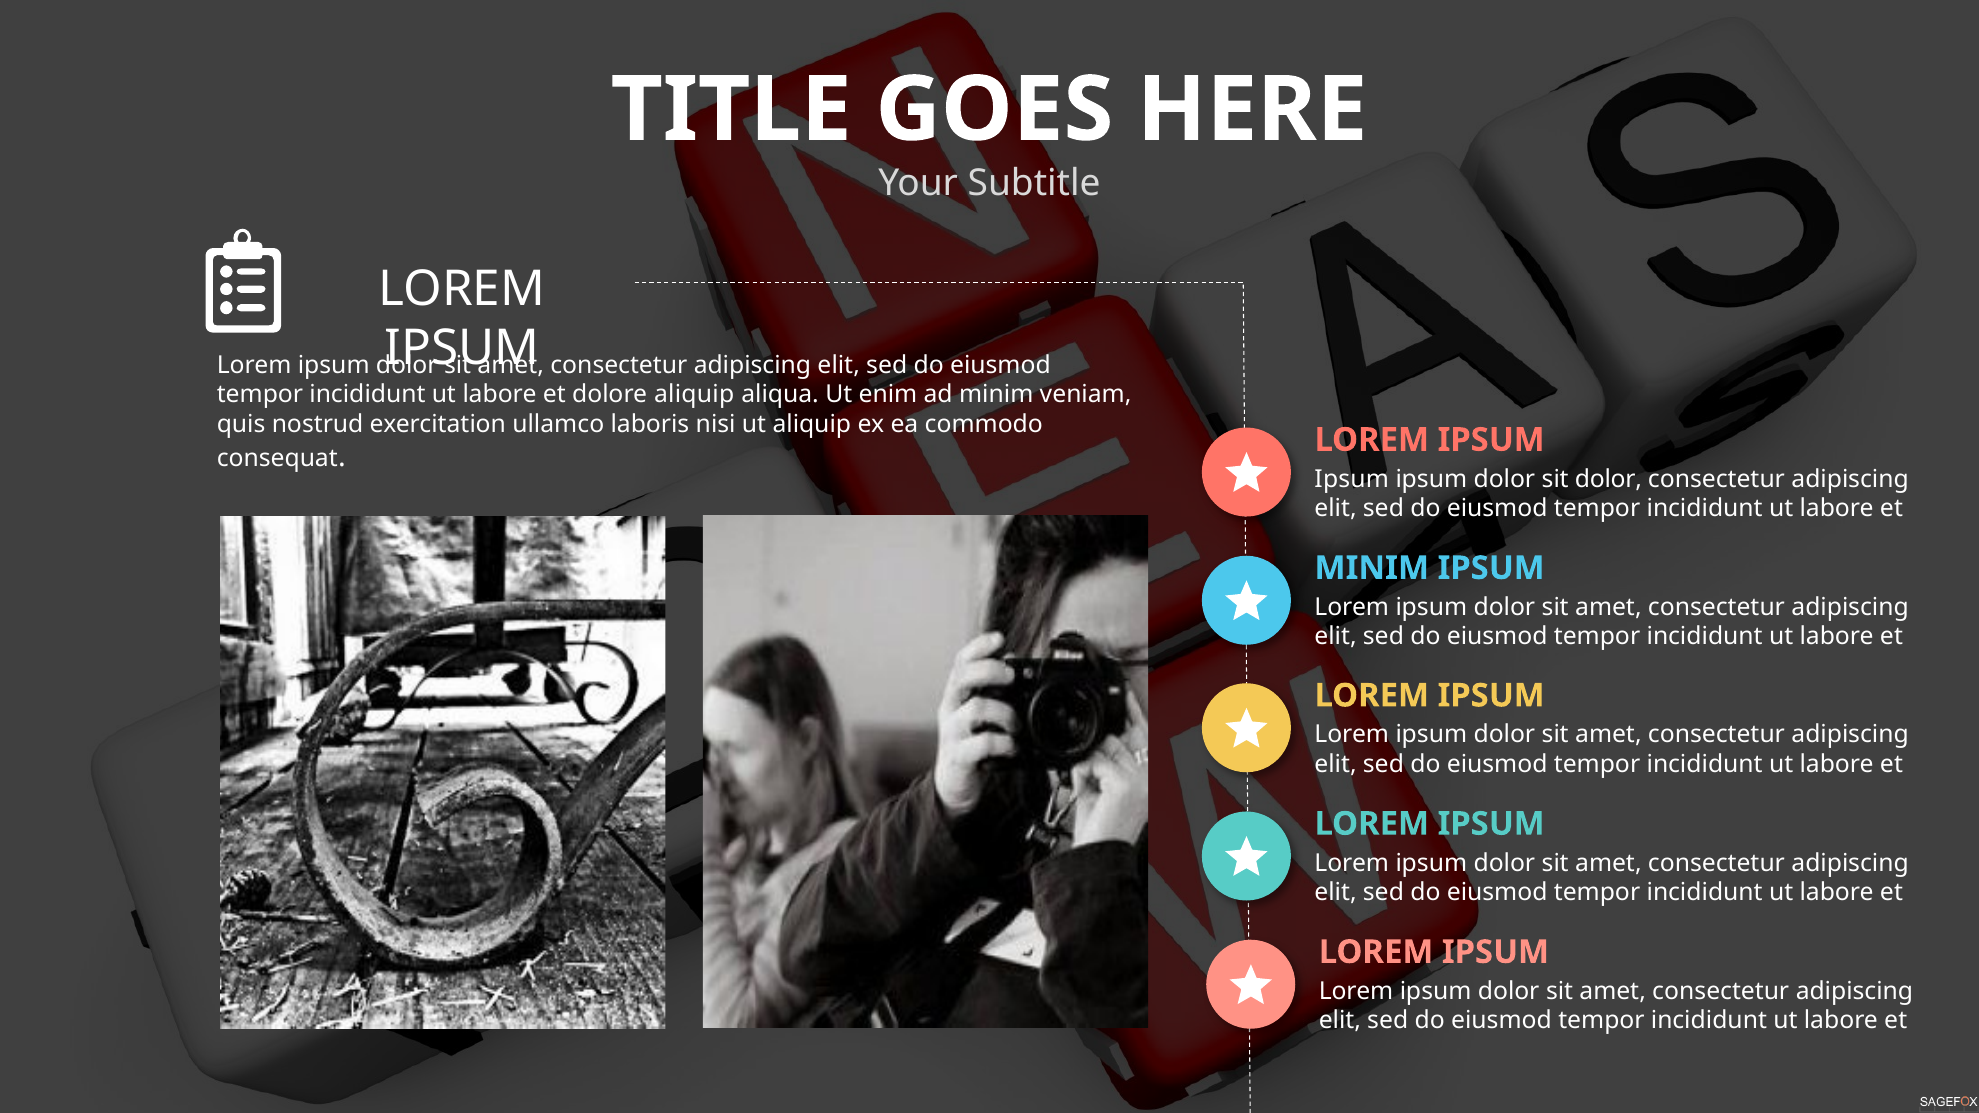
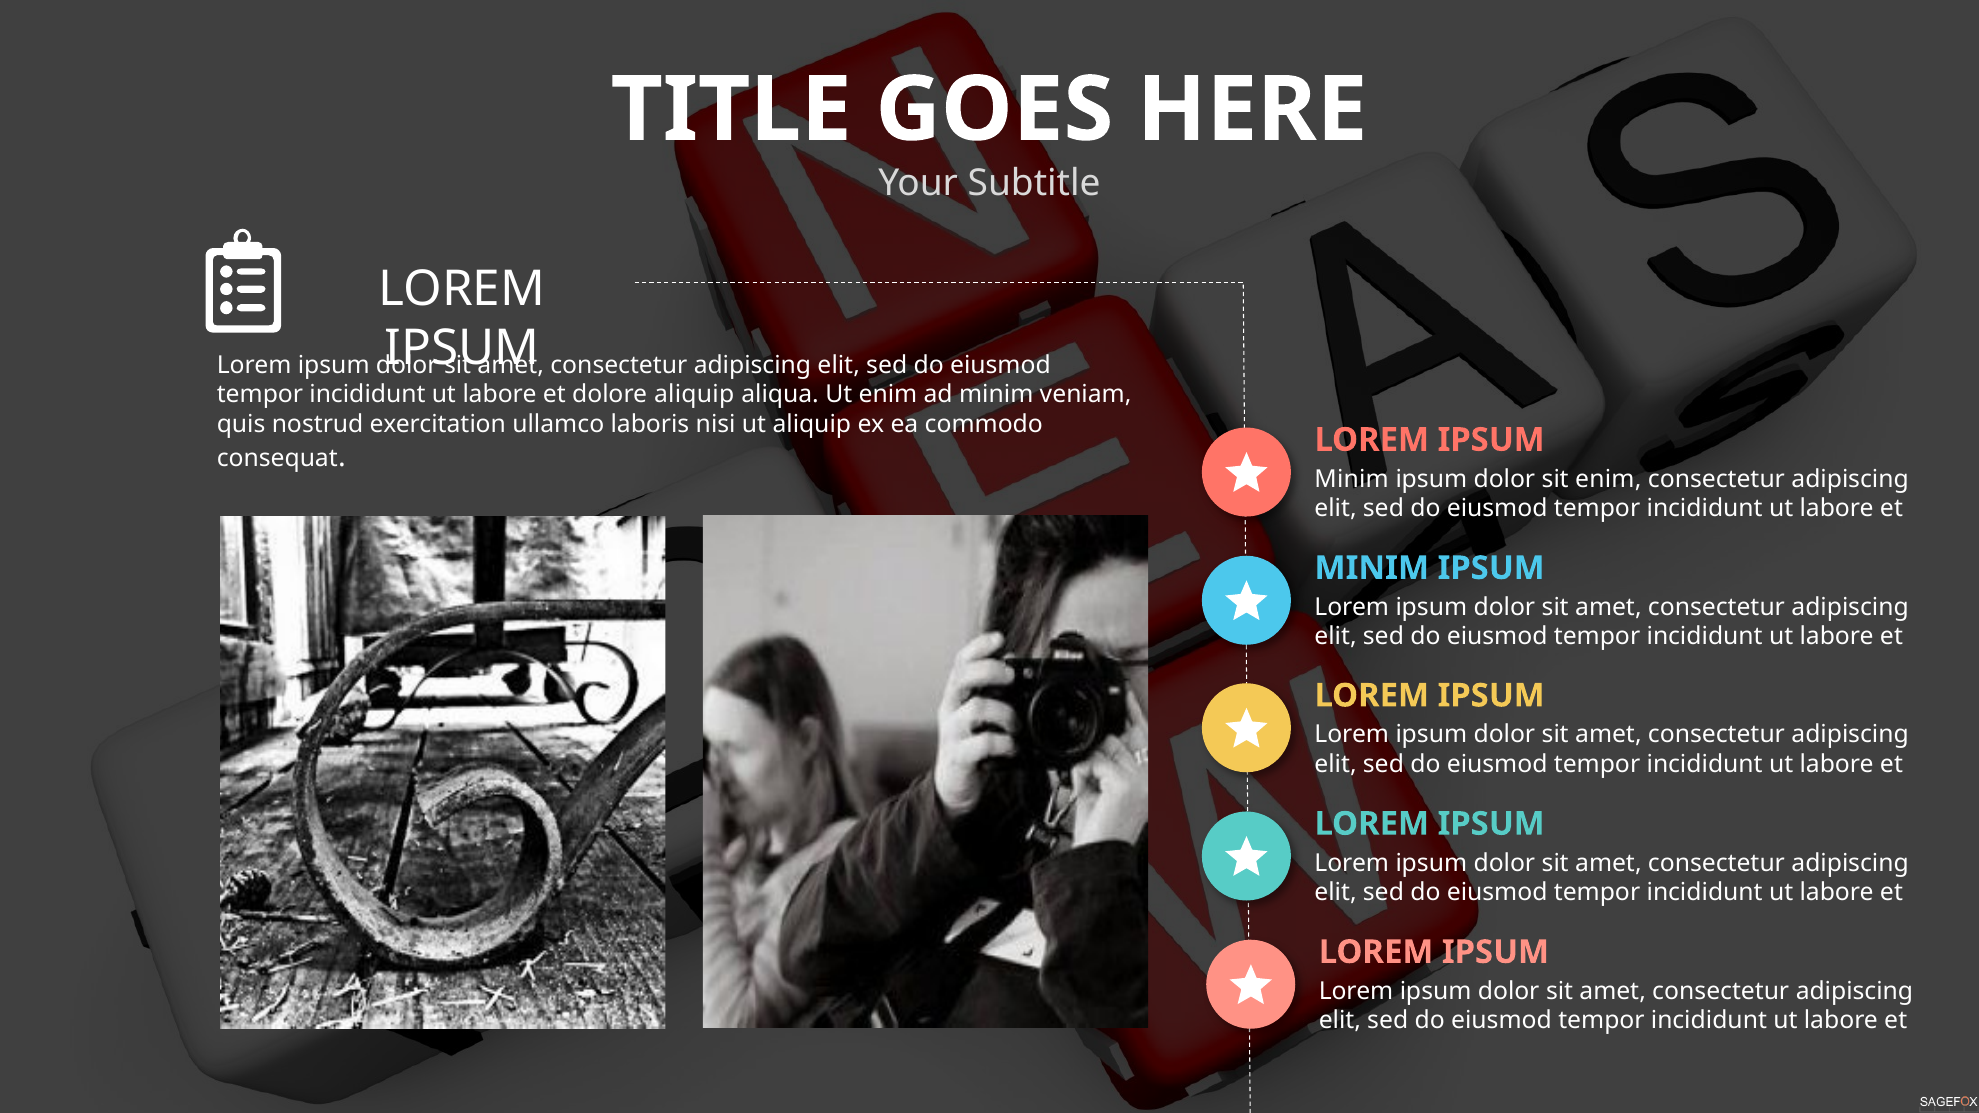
Ipsum at (1352, 479): Ipsum -> Minim
sit dolor: dolor -> enim
